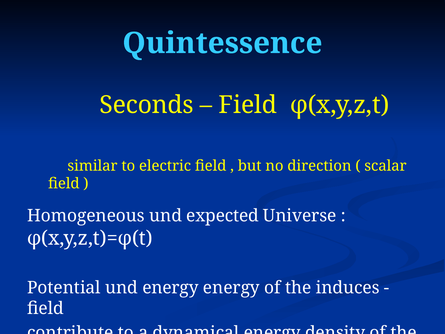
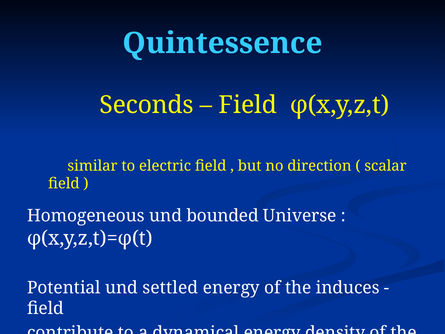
expected: expected -> bounded
und energy: energy -> settled
